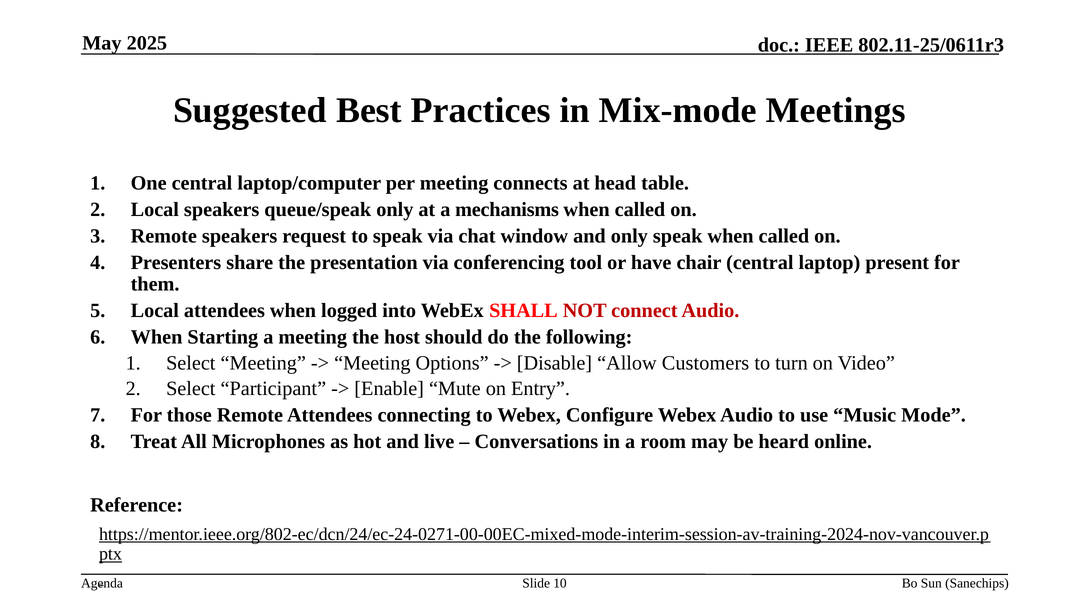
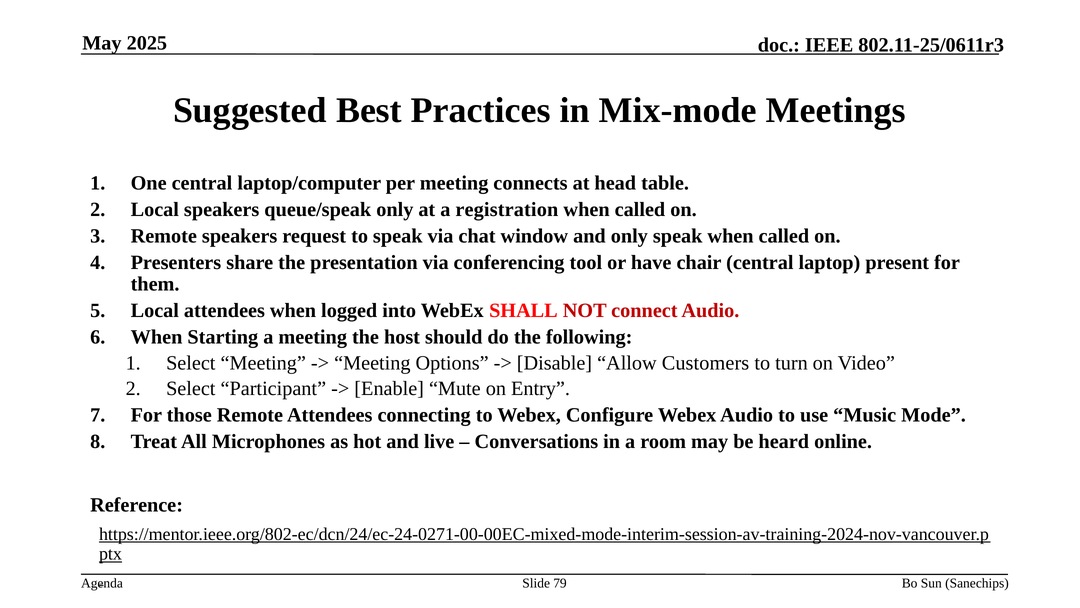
mechanisms: mechanisms -> registration
10: 10 -> 79
